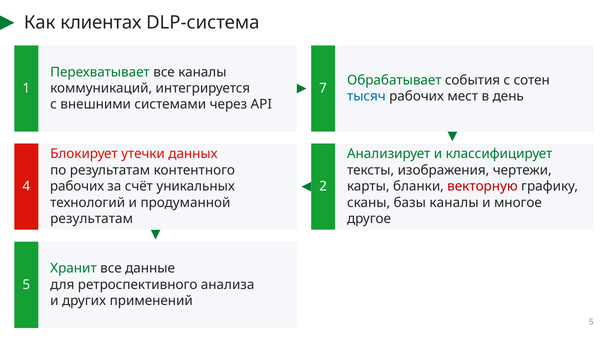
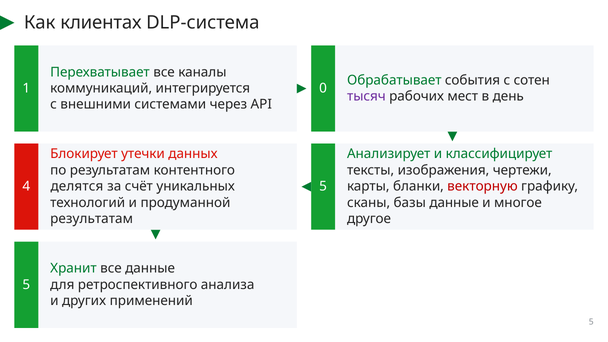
7: 7 -> 0
тысяч colour: blue -> purple
рабочих at (77, 186): рабочих -> делятся
4 2: 2 -> 5
базы каналы: каналы -> данные
